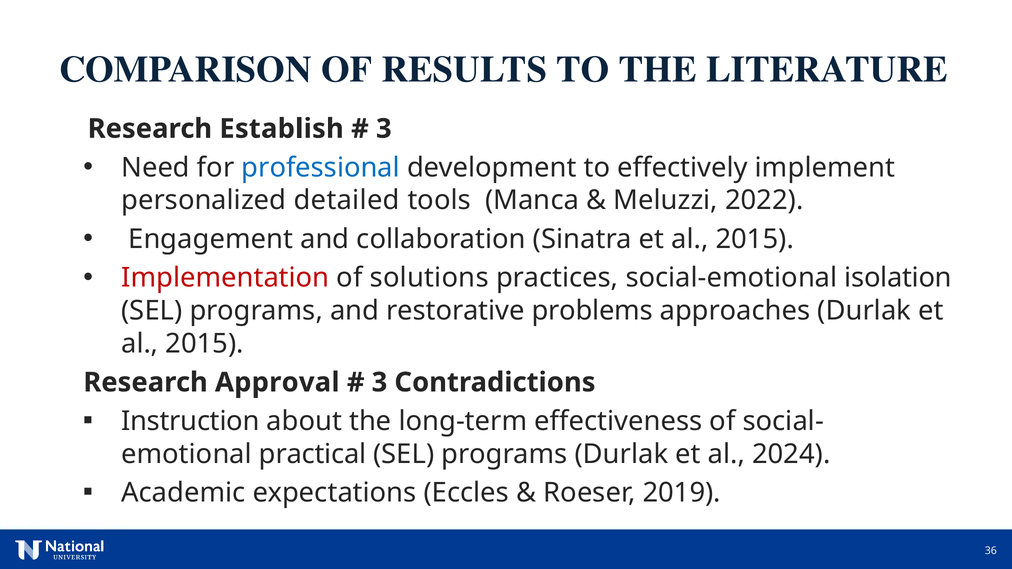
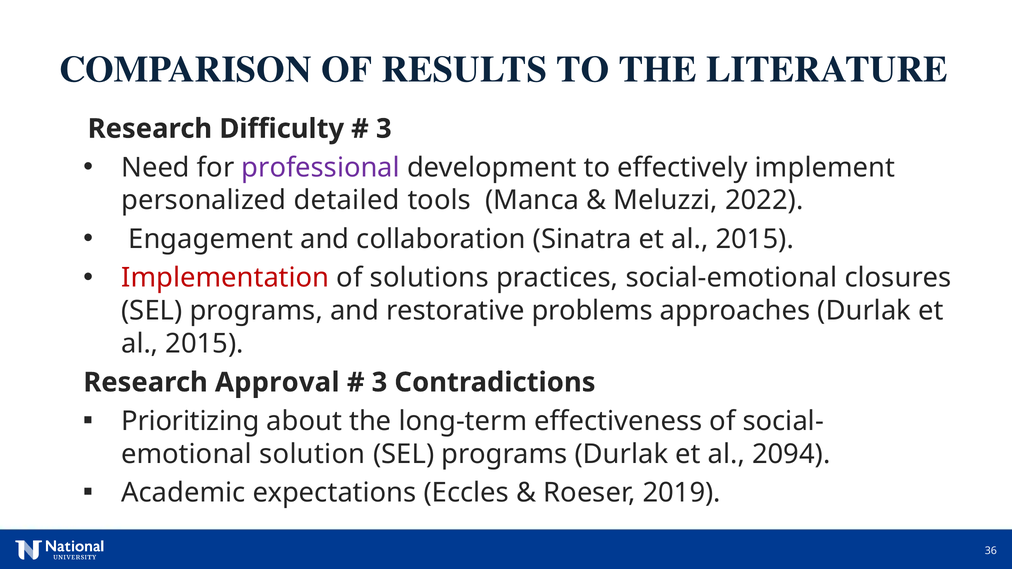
Establish: Establish -> Difficulty
professional colour: blue -> purple
isolation: isolation -> closures
Instruction: Instruction -> Prioritizing
practical: practical -> solution
2024: 2024 -> 2094
